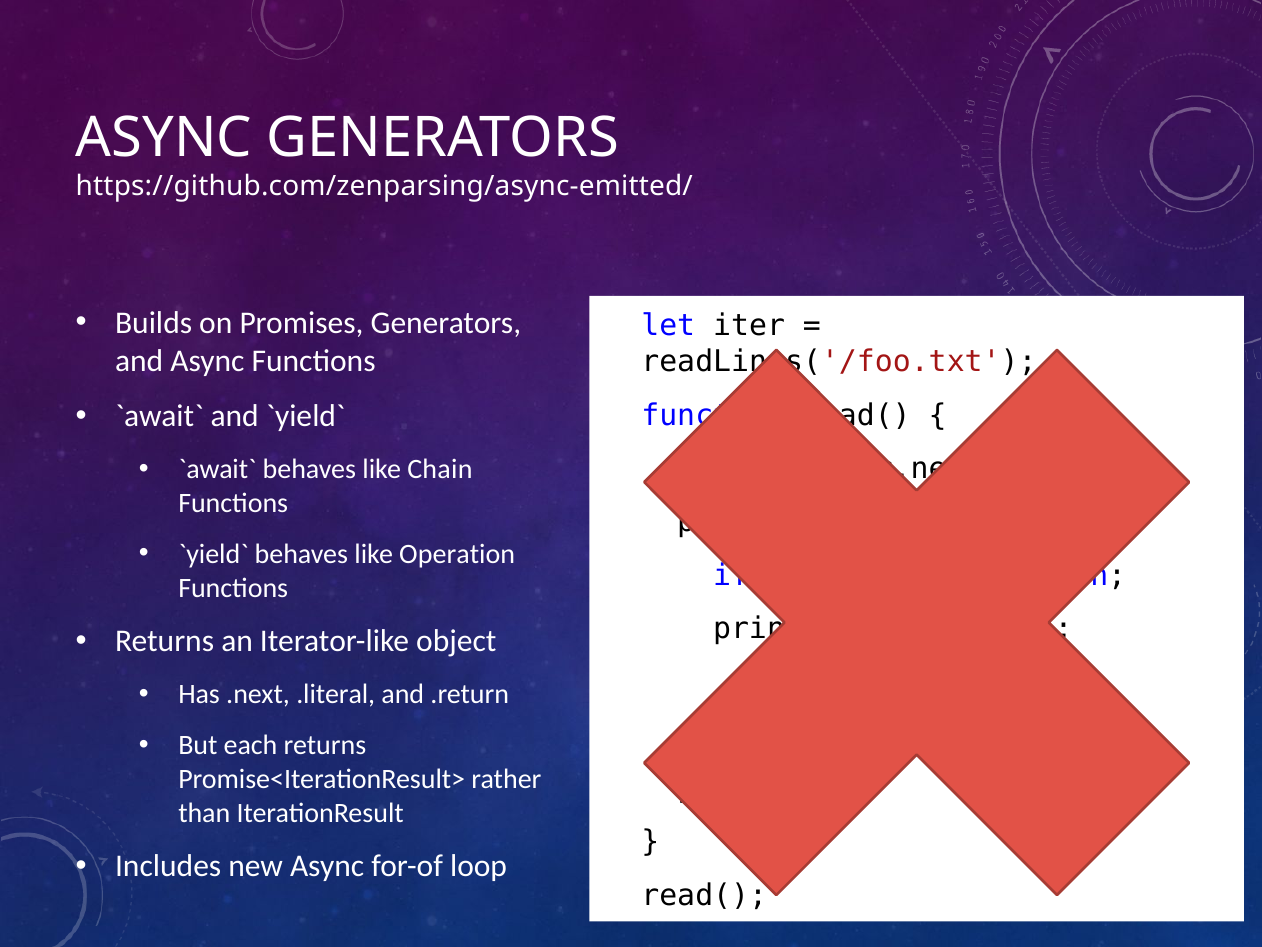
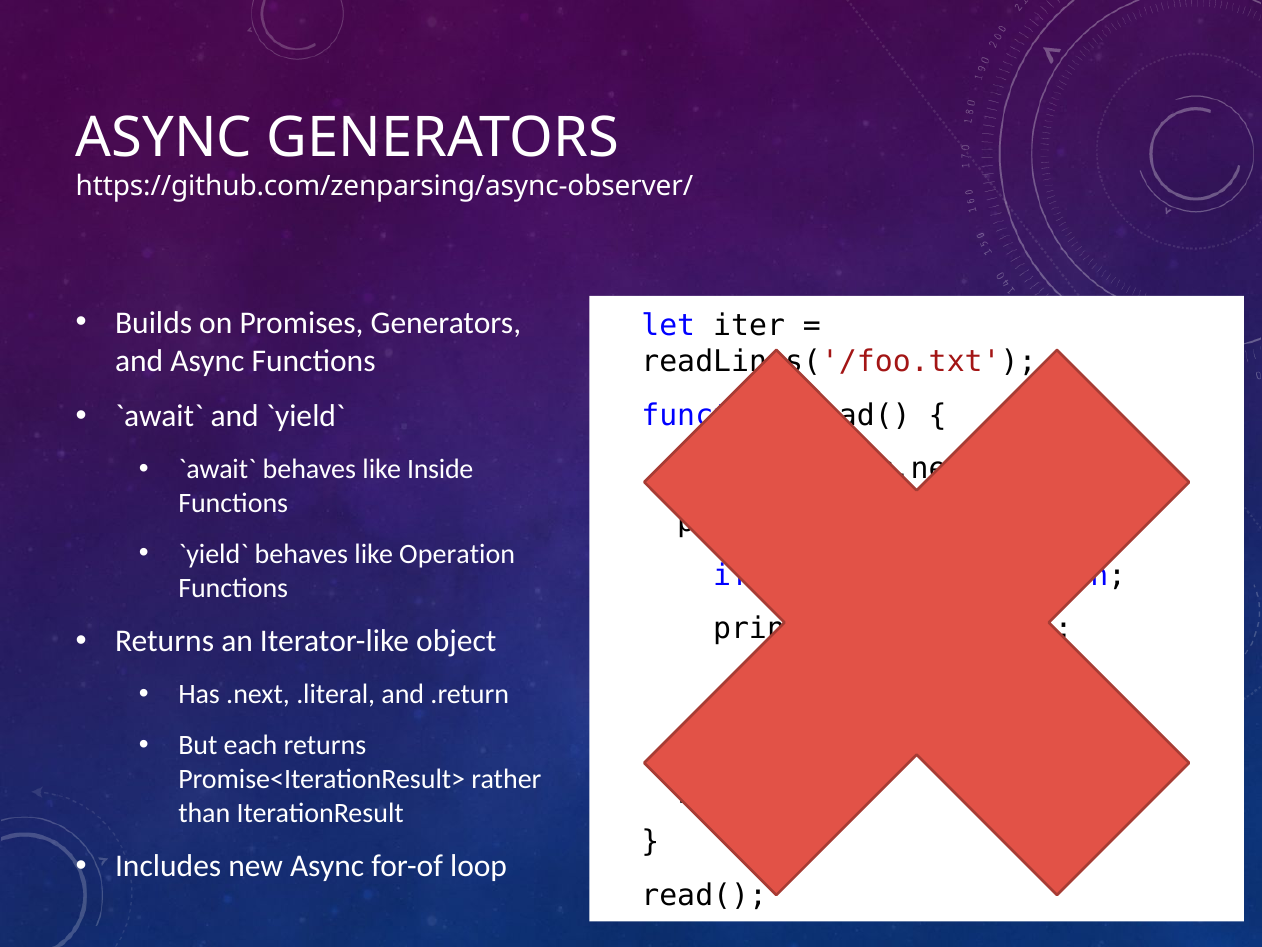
https://github.com/zenparsing/async-emitted/: https://github.com/zenparsing/async-emitted/ -> https://github.com/zenparsing/async-observer/
Chain: Chain -> Inside
